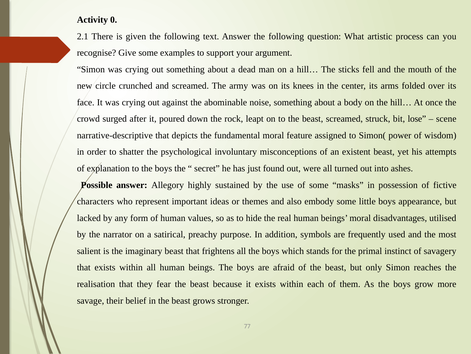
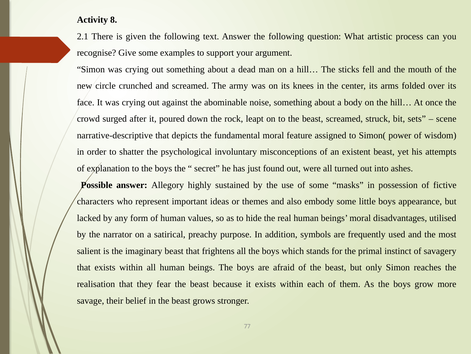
0: 0 -> 8
lose: lose -> sets
